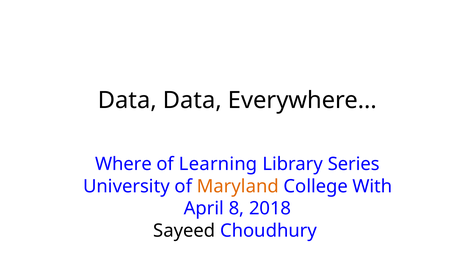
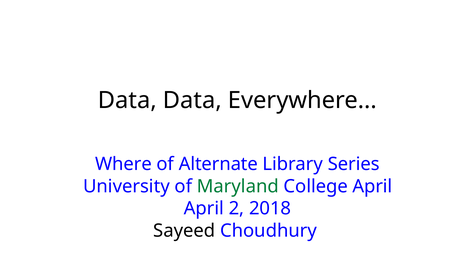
Learning: Learning -> Alternate
Maryland colour: orange -> green
College With: With -> April
8: 8 -> 2
